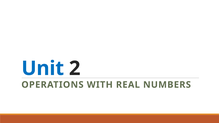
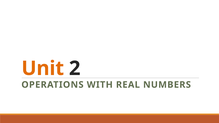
Unit colour: blue -> orange
